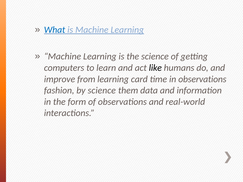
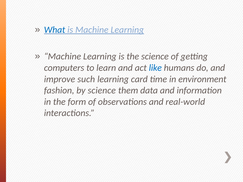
like colour: black -> blue
from: from -> such
in observations: observations -> environment
